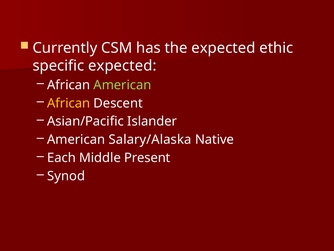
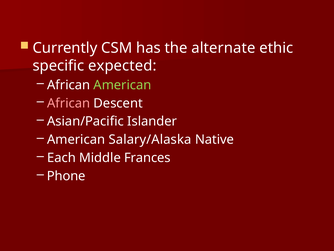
the expected: expected -> alternate
African at (69, 103) colour: yellow -> pink
Present: Present -> Frances
Synod: Synod -> Phone
